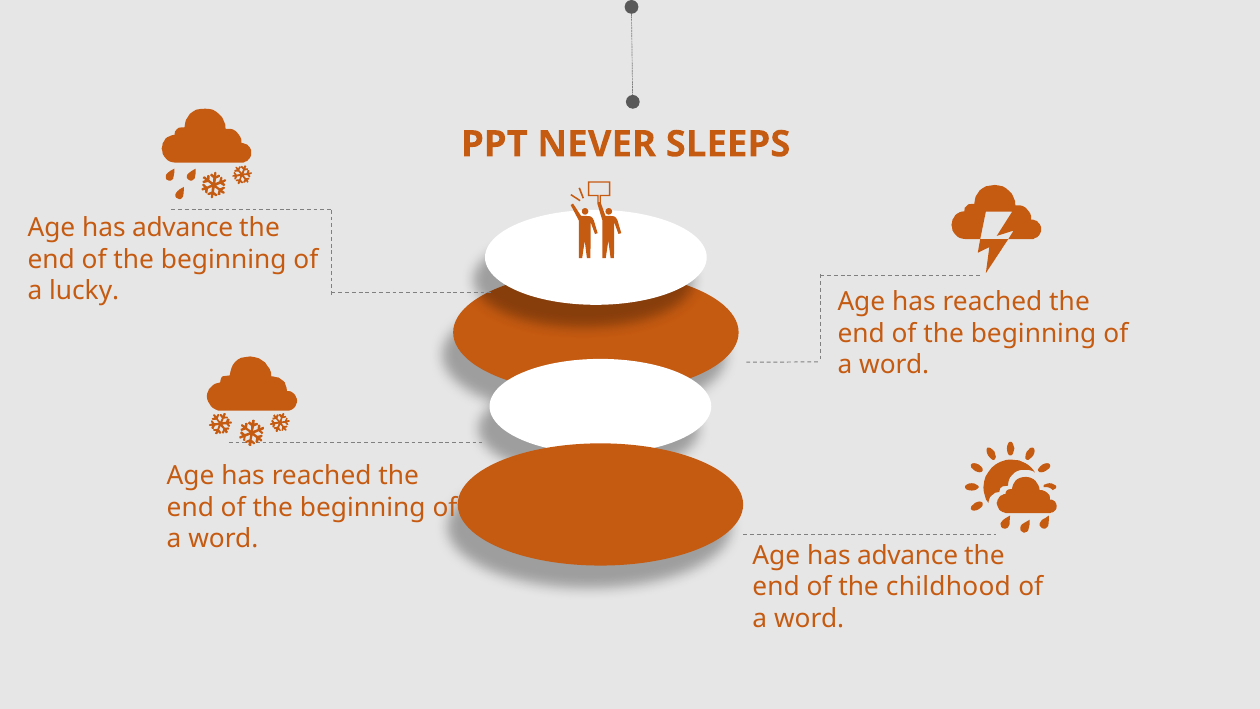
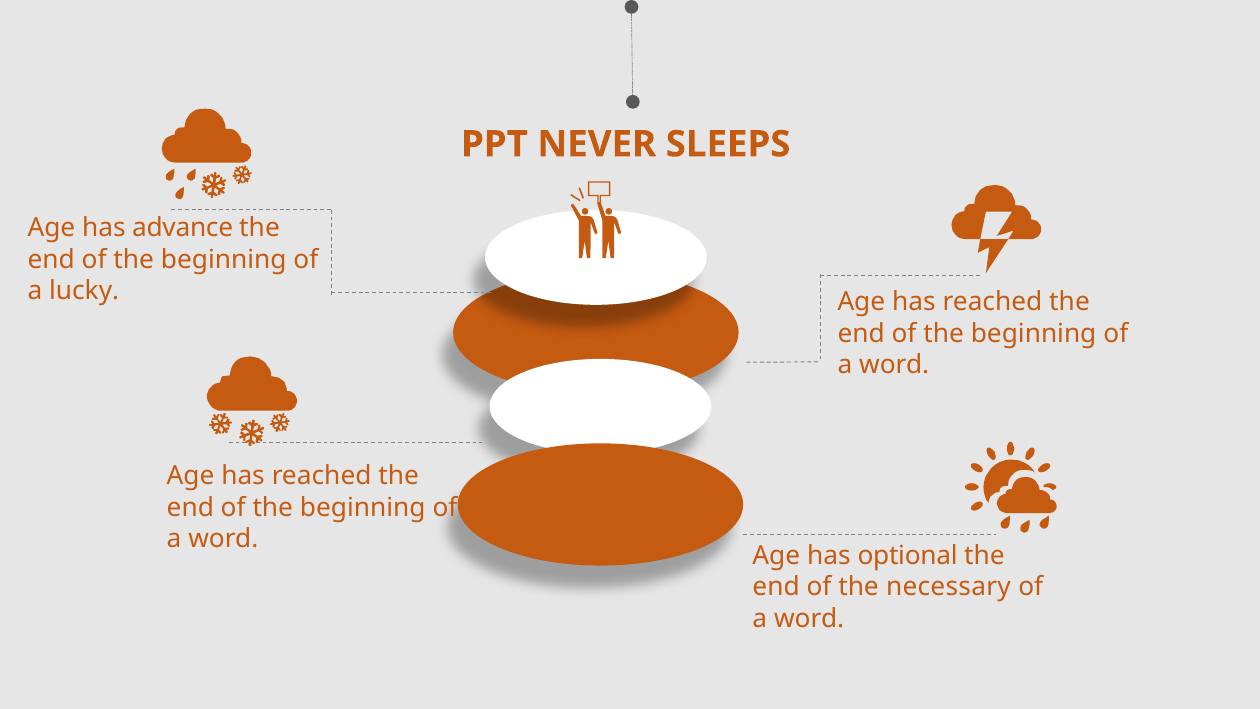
advance at (908, 555): advance -> optional
childhood: childhood -> necessary
